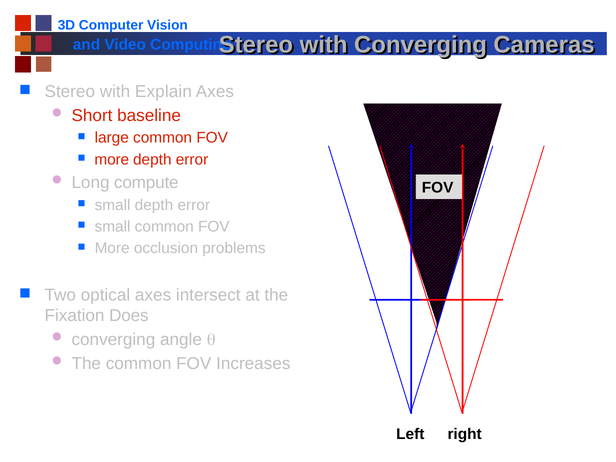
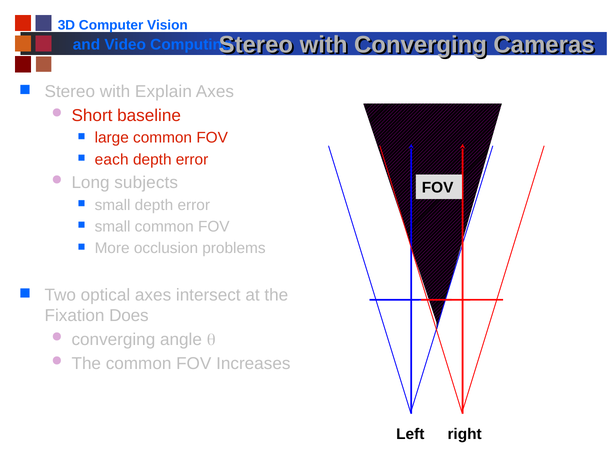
more at (112, 159): more -> each
compute: compute -> subjects
